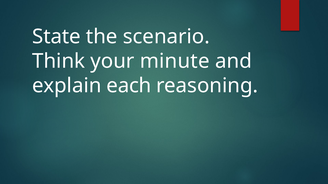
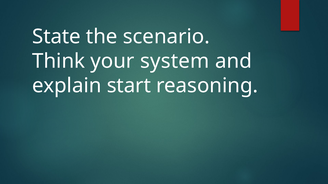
minute: minute -> system
each: each -> start
